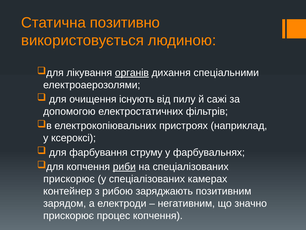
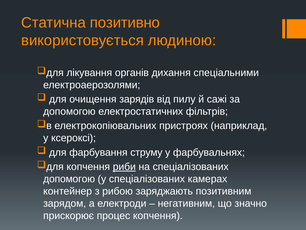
органів underline: present -> none
існують: існують -> зарядів
прискорює at (69, 179): прискорює -> допомогою
